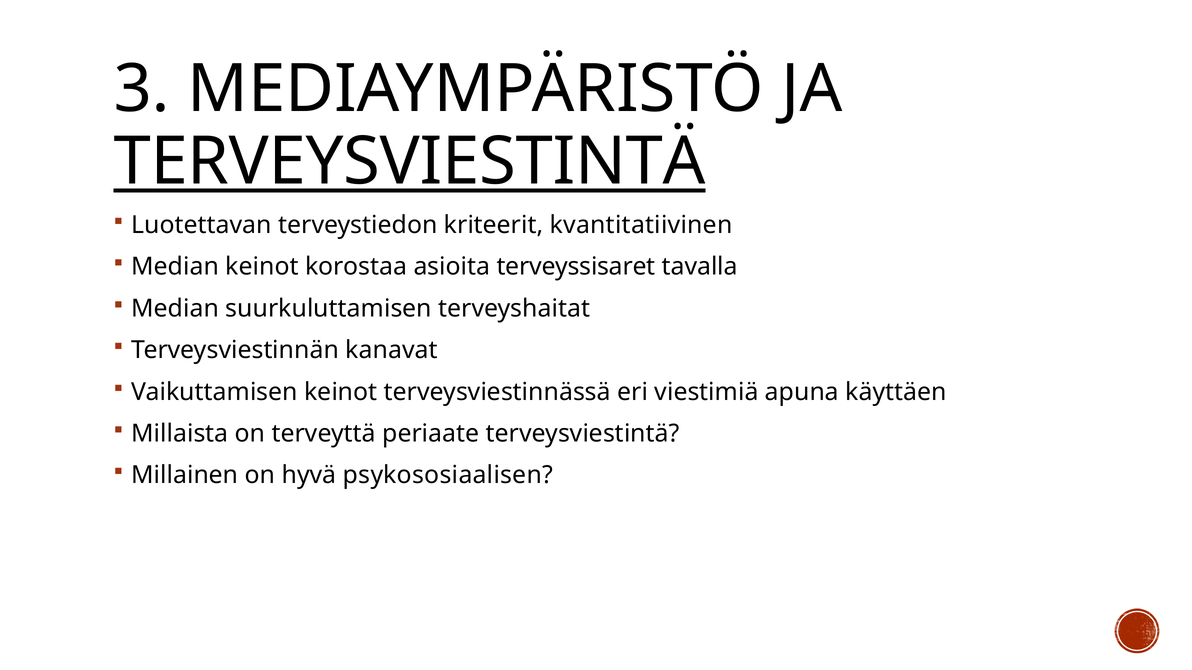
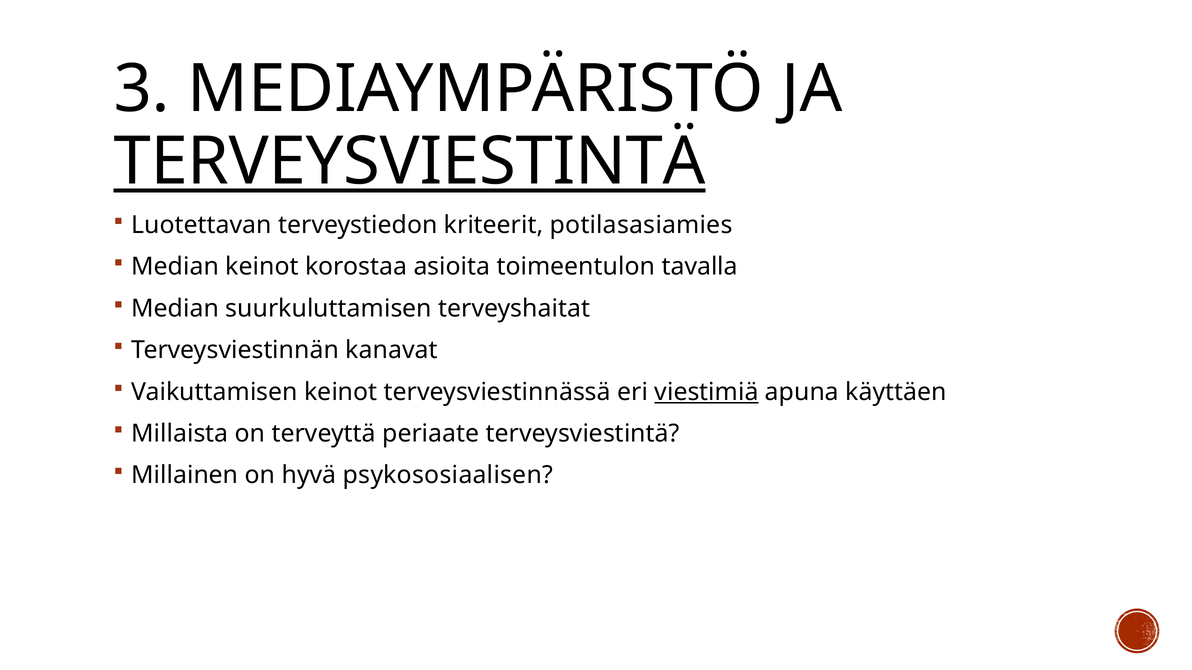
kvantitatiivinen: kvantitatiivinen -> potilasasiamies
terveyssisaret: terveyssisaret -> toimeentulon
viestimiä underline: none -> present
